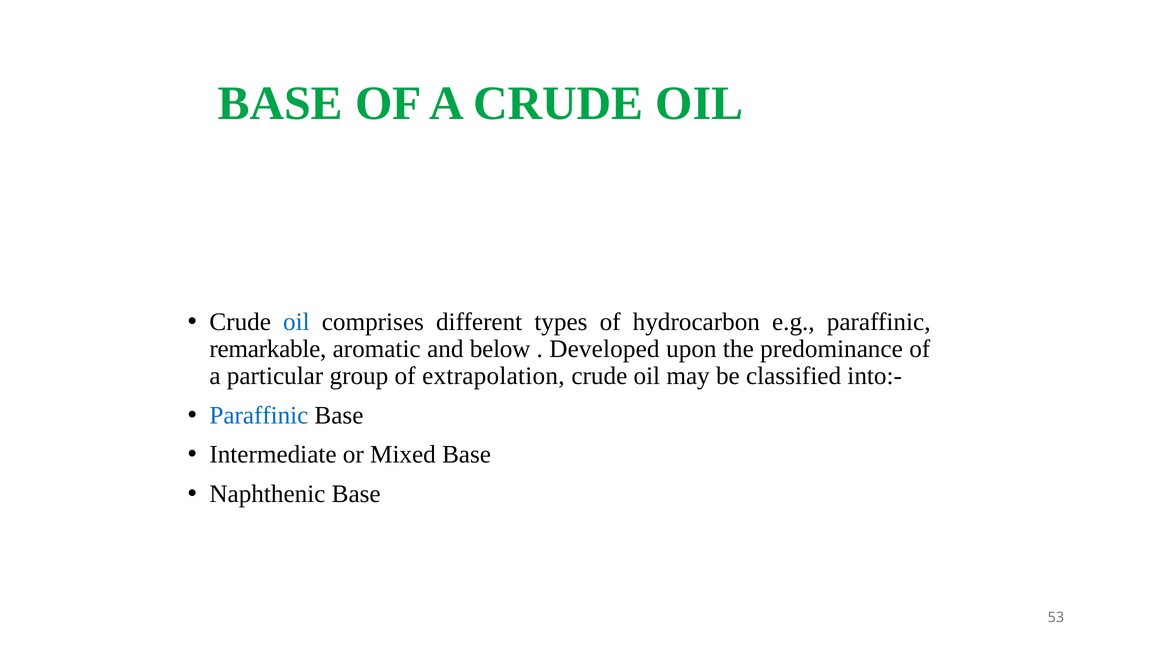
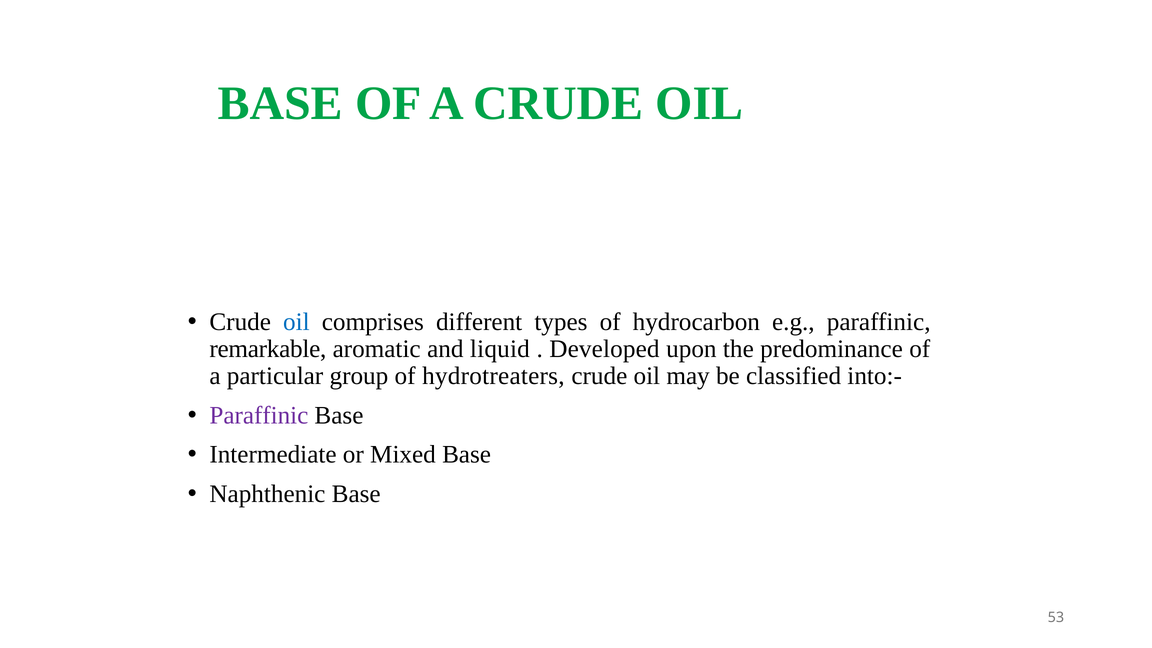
below: below -> liquid
extrapolation: extrapolation -> hydrotreaters
Paraffinic at (259, 415) colour: blue -> purple
